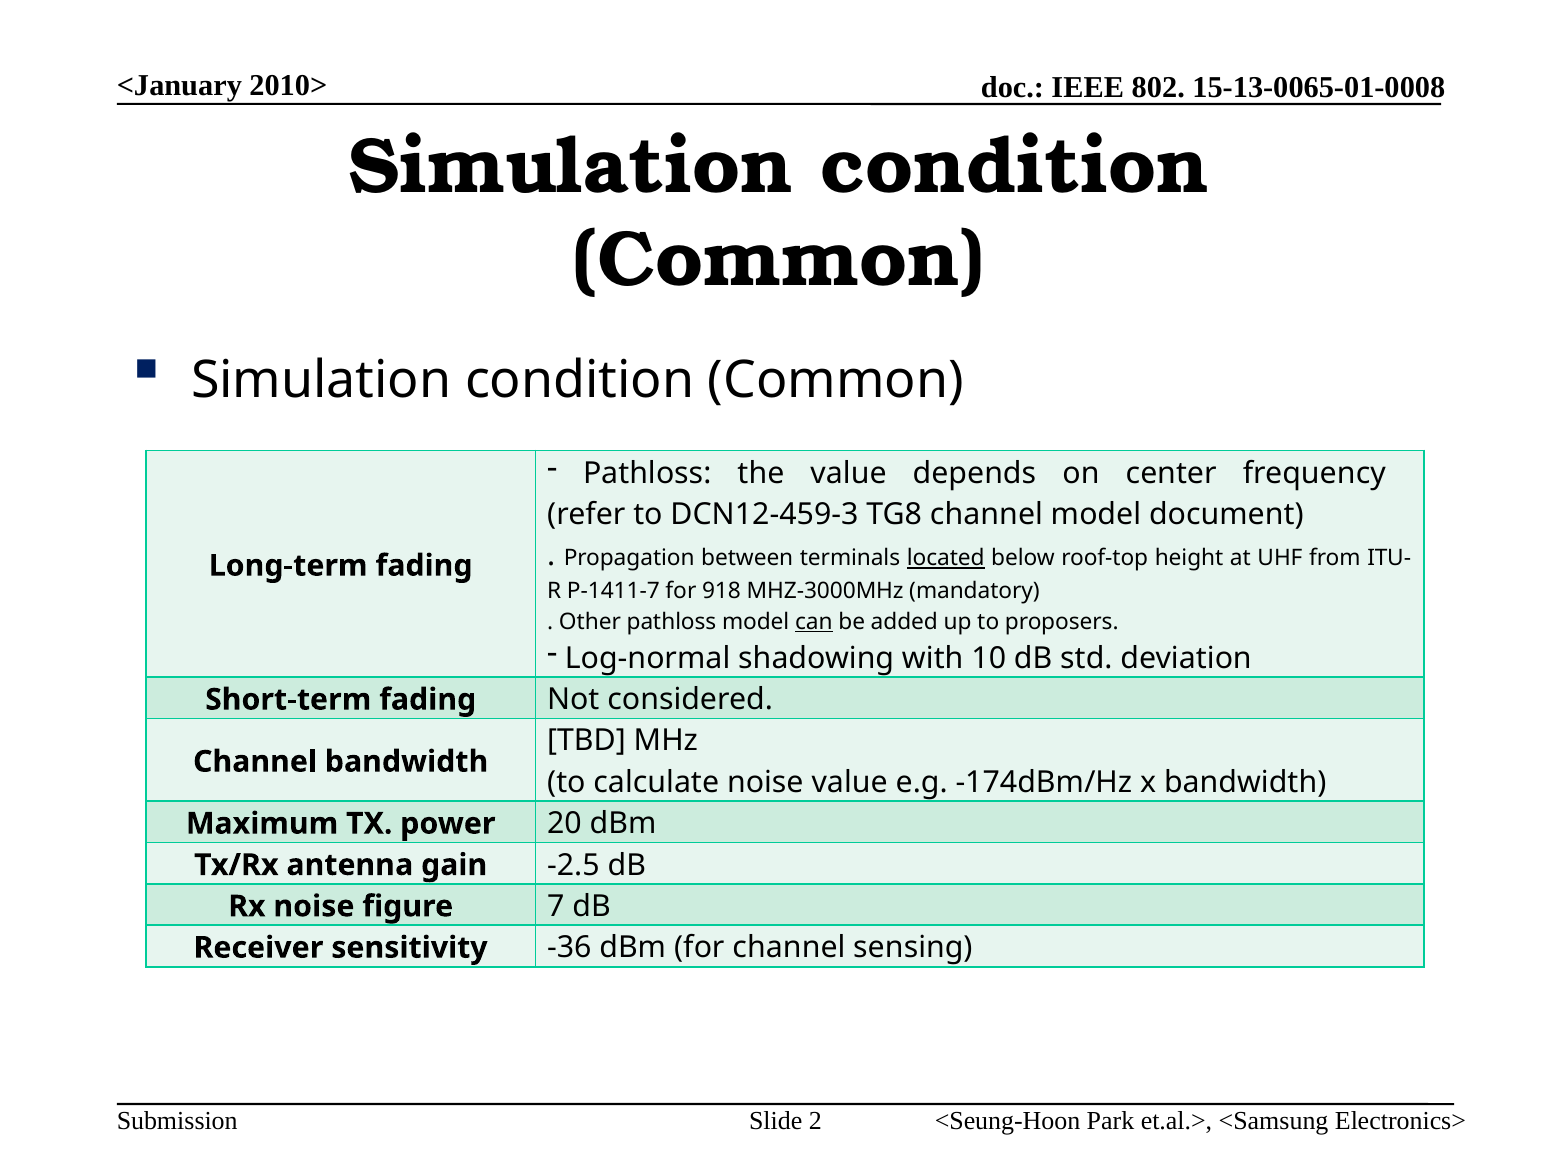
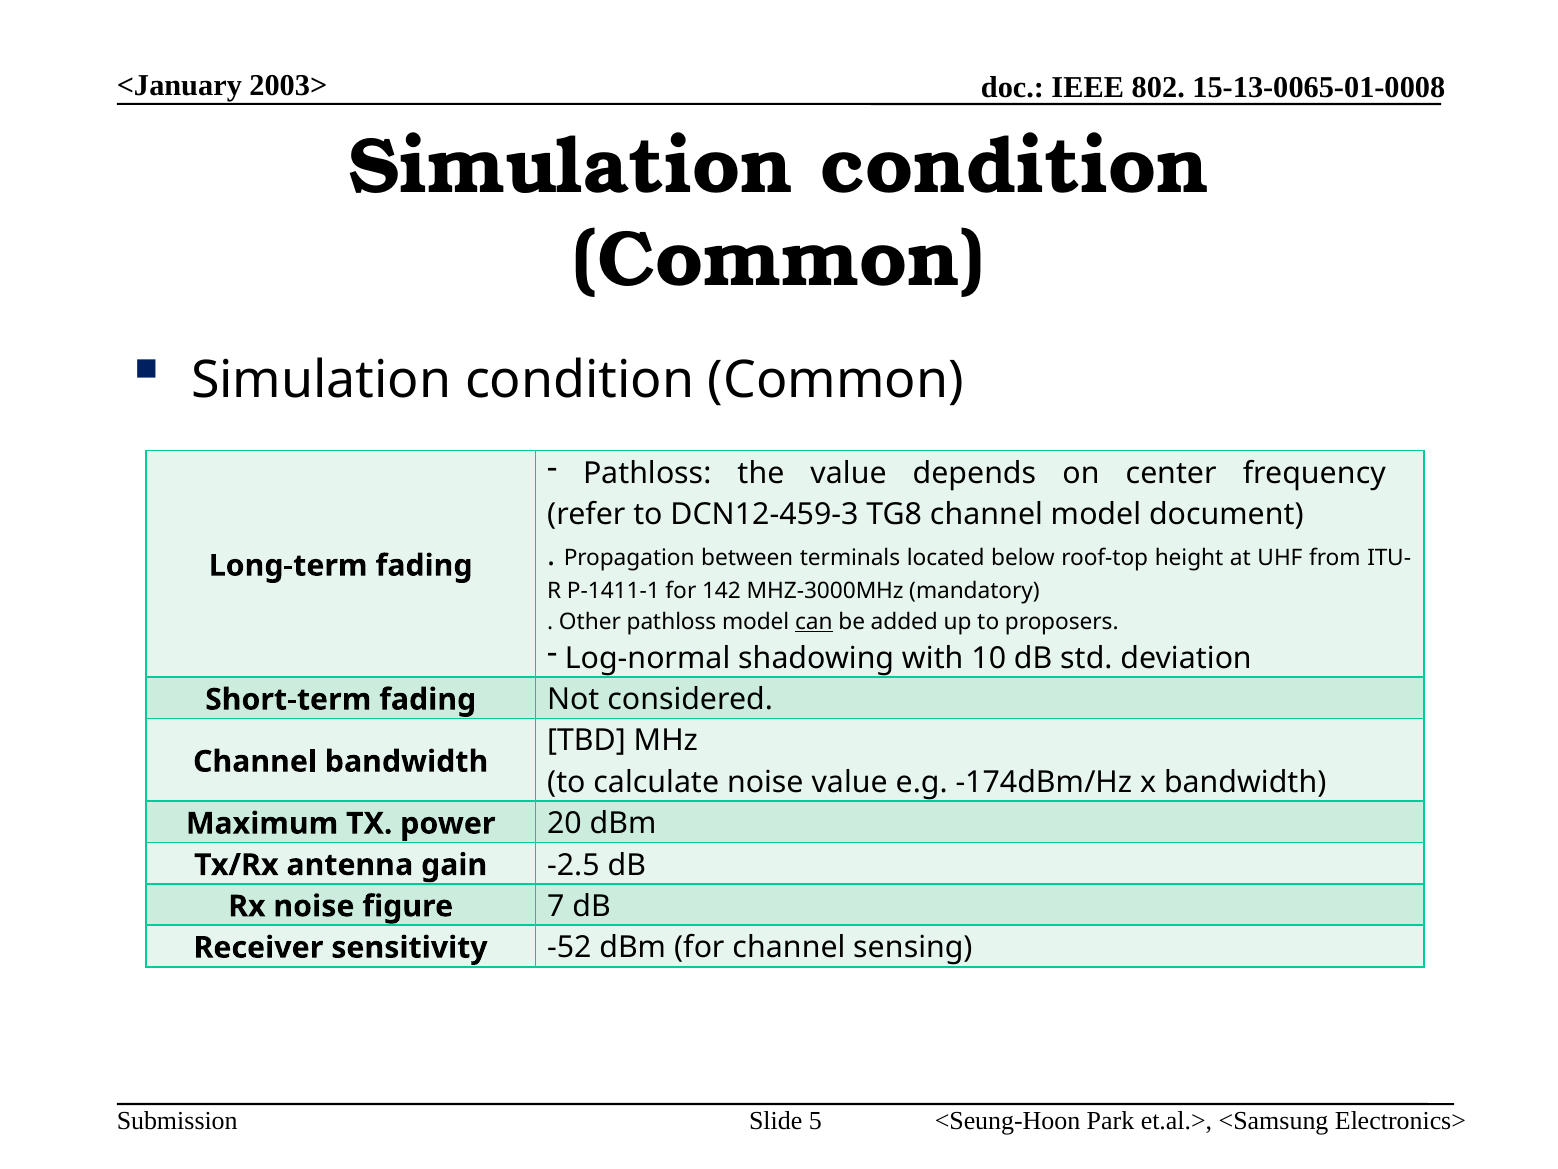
2010>: 2010> -> 2003>
located underline: present -> none
P-1411-7: P-1411-7 -> P-1411-1
918: 918 -> 142
-36: -36 -> -52
2: 2 -> 5
